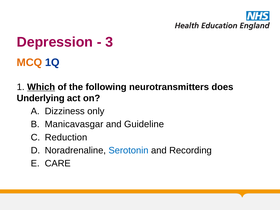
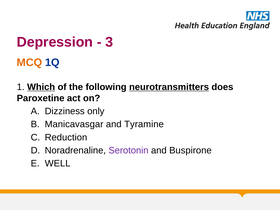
neurotransmitters underline: none -> present
Underlying: Underlying -> Paroxetine
Guideline: Guideline -> Tyramine
Serotonin colour: blue -> purple
Recording: Recording -> Buspirone
CARE: CARE -> WELL
